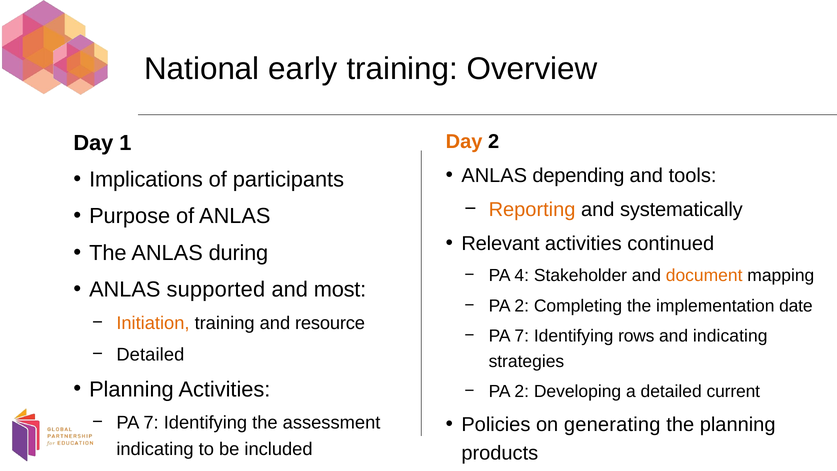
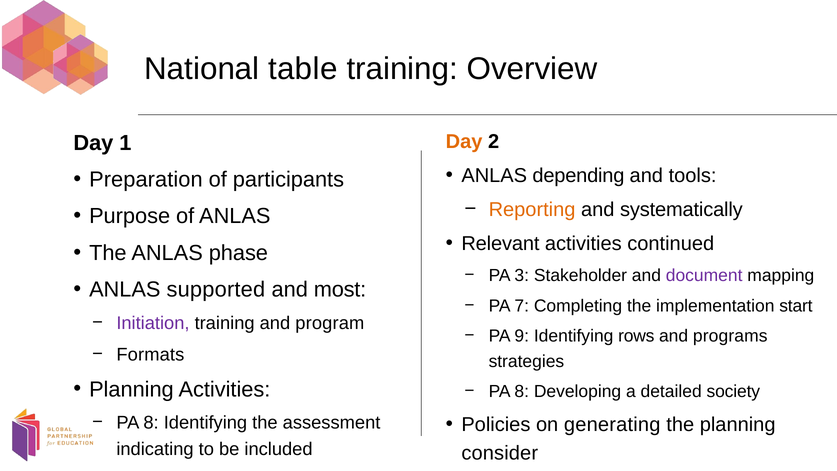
early: early -> table
Implications: Implications -> Preparation
during: during -> phase
4: 4 -> 3
document colour: orange -> purple
2 at (522, 306): 2 -> 7
date: date -> start
Initiation colour: orange -> purple
resource: resource -> program
7 at (522, 336): 7 -> 9
and indicating: indicating -> programs
Detailed at (150, 354): Detailed -> Formats
2 at (522, 392): 2 -> 8
current: current -> society
7 at (151, 423): 7 -> 8
products: products -> consider
